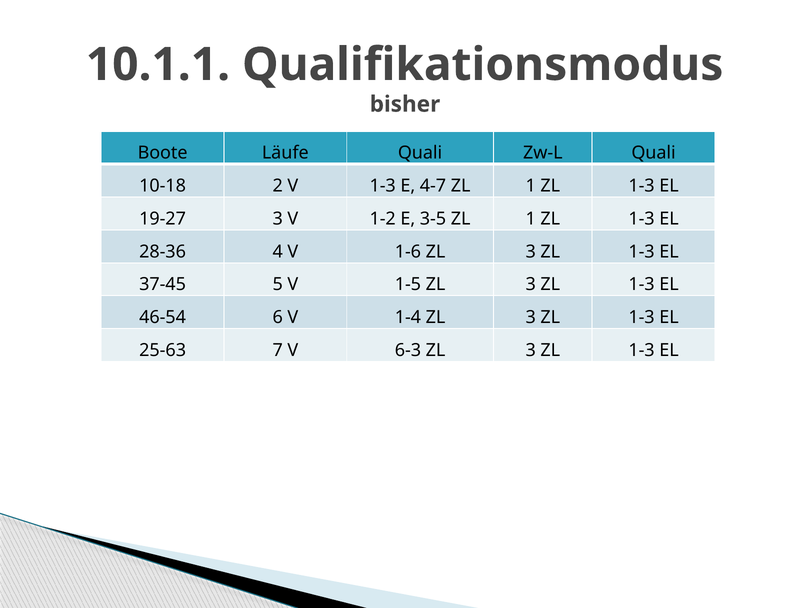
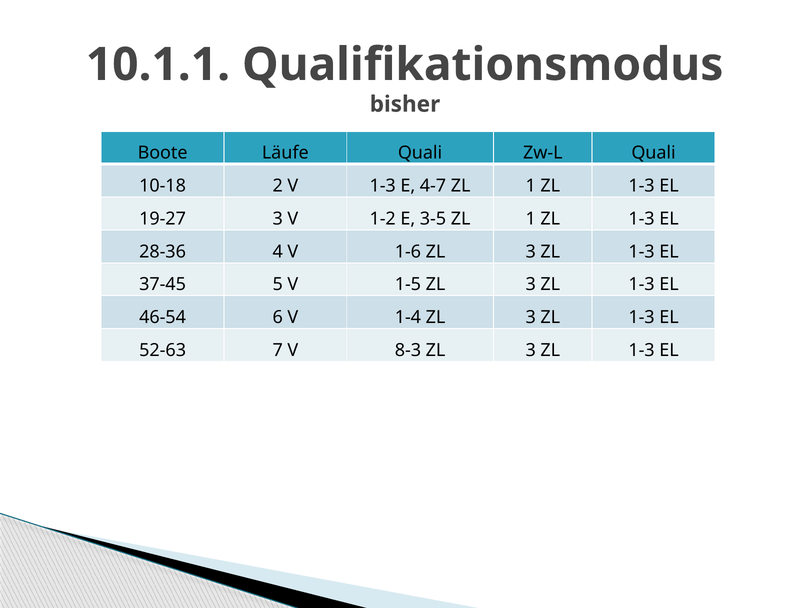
25-63: 25-63 -> 52-63
6-3: 6-3 -> 8-3
